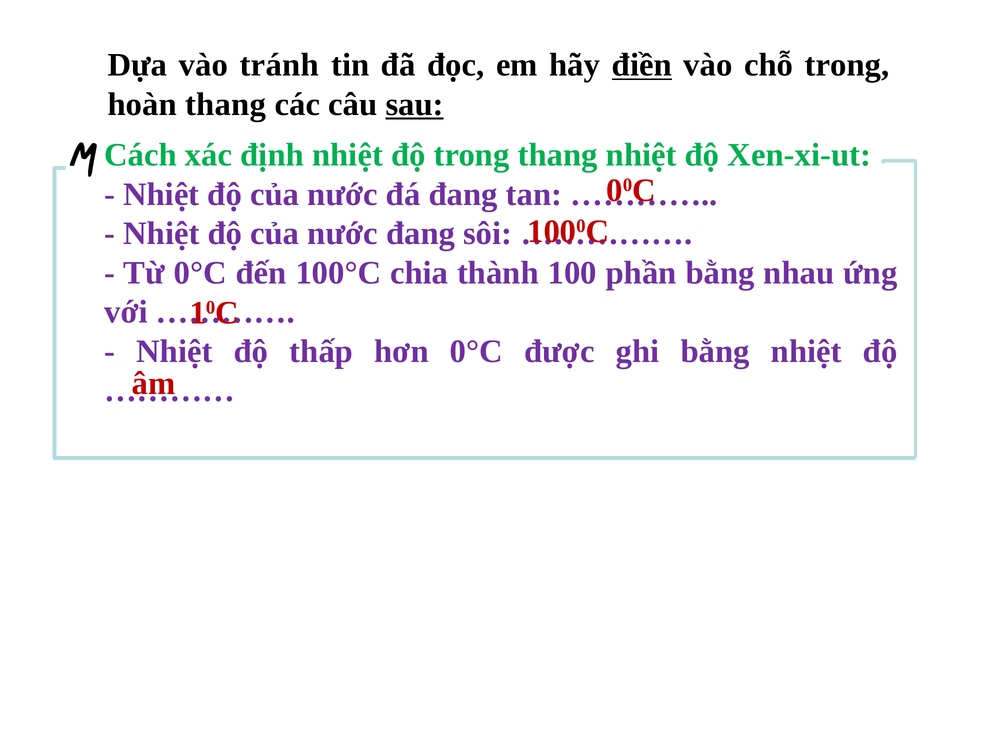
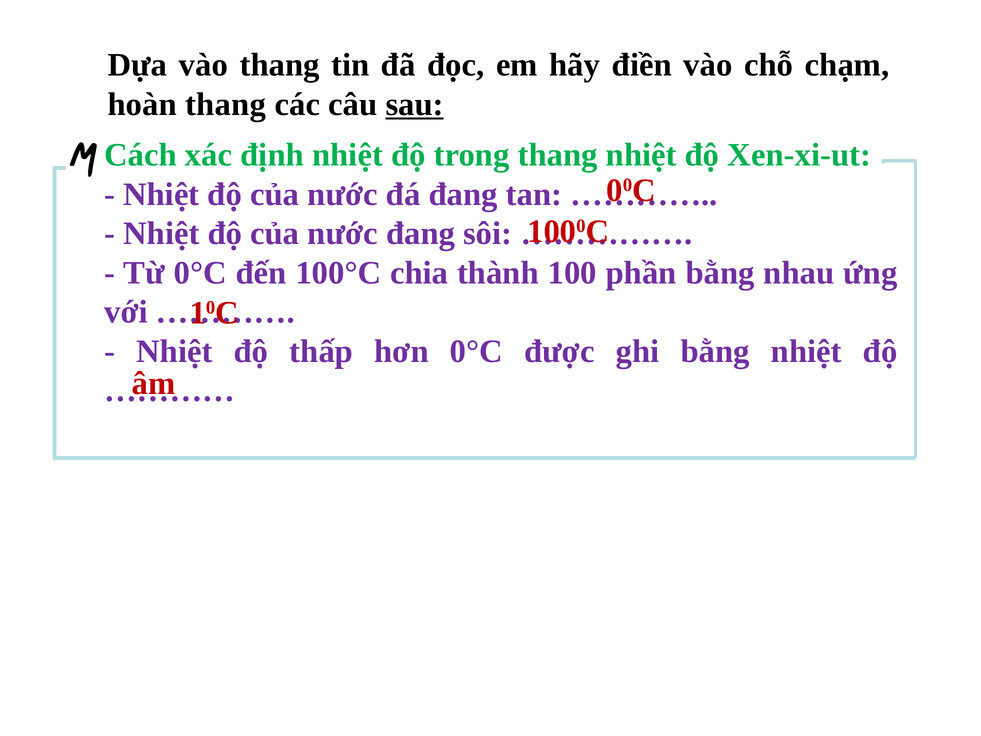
vào tránh: tránh -> thang
điền underline: present -> none
chỗ trong: trong -> chạm
